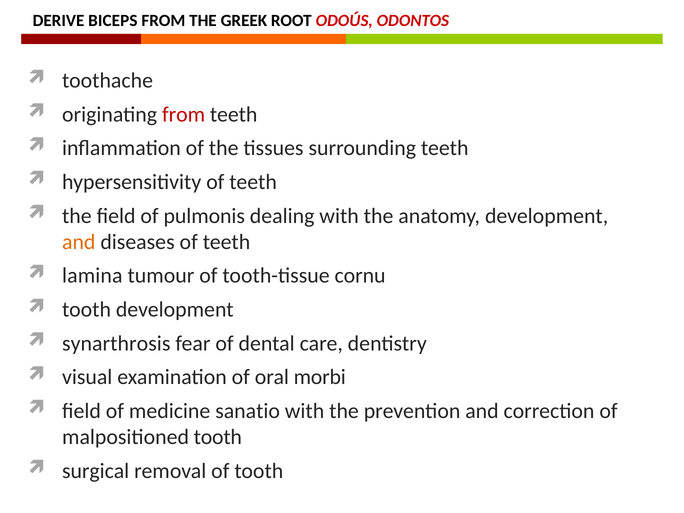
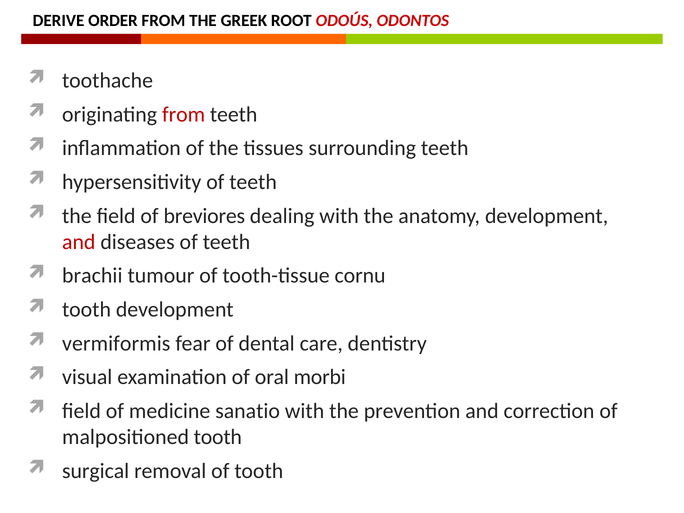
BICEPS: BICEPS -> ORDER
pulmonis: pulmonis -> breviores
and at (79, 242) colour: orange -> red
lamina: lamina -> brachii
synarthrosis: synarthrosis -> vermiformis
